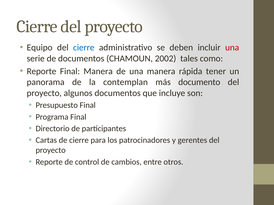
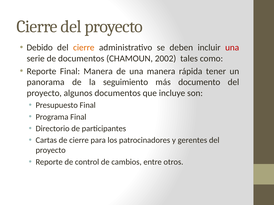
Equipo: Equipo -> Debido
cierre at (84, 48) colour: blue -> orange
contemplan: contemplan -> seguimiento
